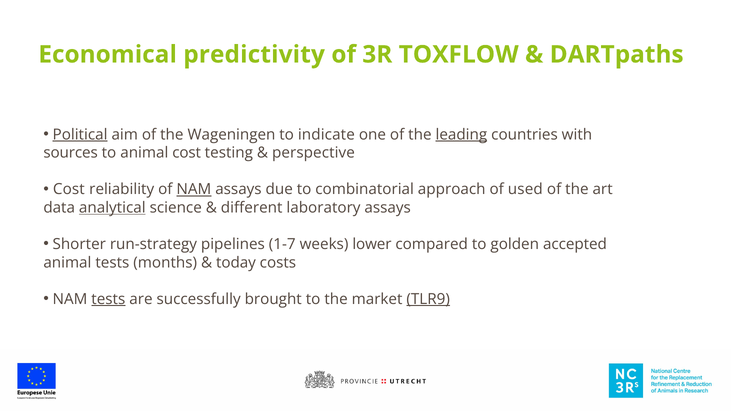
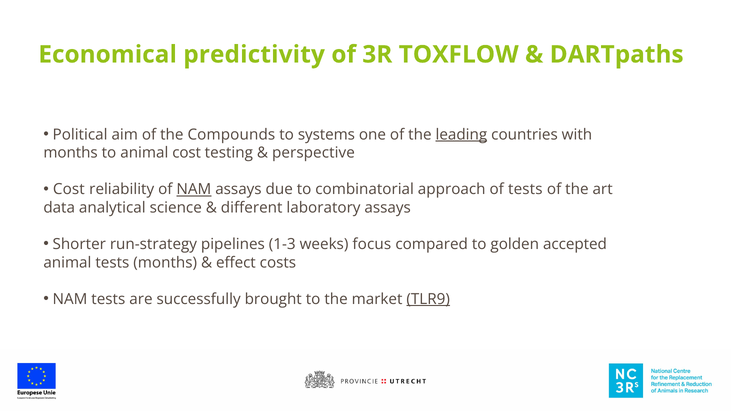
Political underline: present -> none
Wageningen: Wageningen -> Compounds
indicate: indicate -> systems
sources at (71, 153): sources -> months
of used: used -> tests
analytical underline: present -> none
1-7: 1-7 -> 1-3
lower: lower -> focus
today: today -> effect
tests at (108, 299) underline: present -> none
